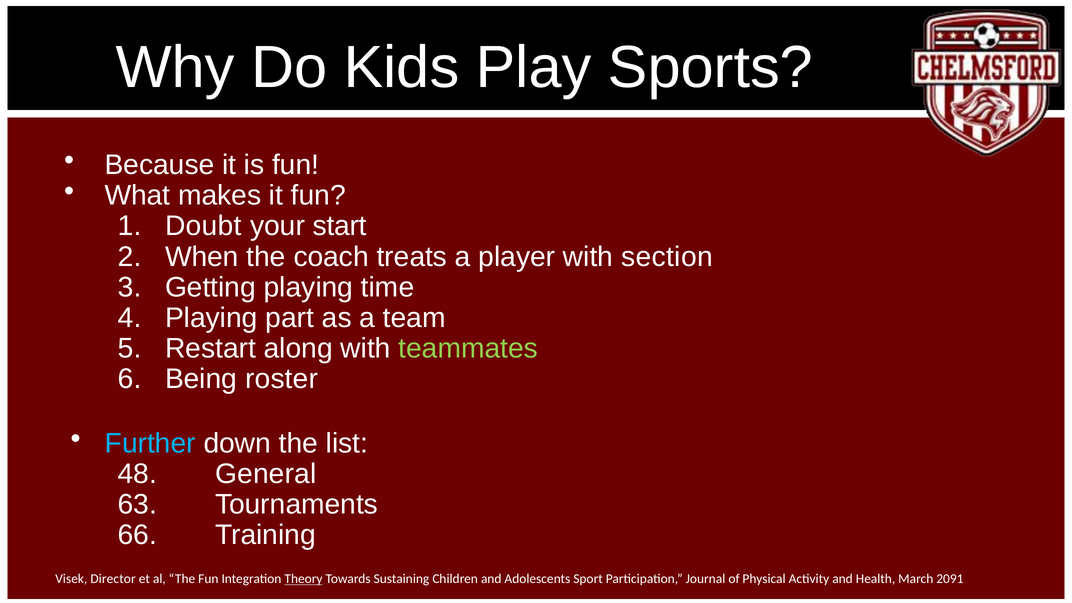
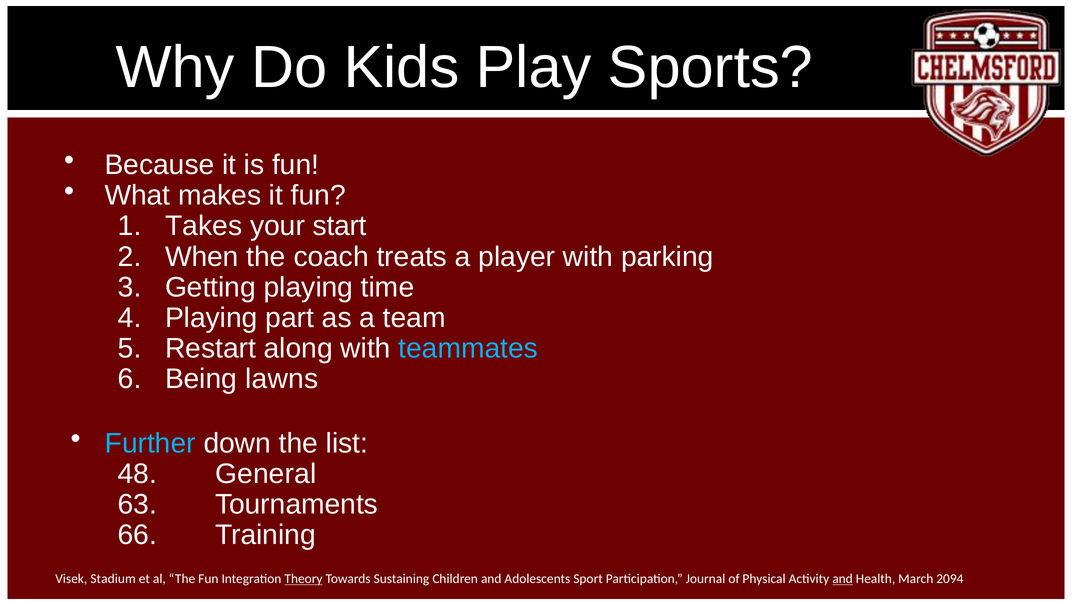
Doubt: Doubt -> Takes
section: section -> parking
teammates colour: light green -> light blue
roster: roster -> lawns
Director: Director -> Stadium
and at (843, 579) underline: none -> present
2091: 2091 -> 2094
